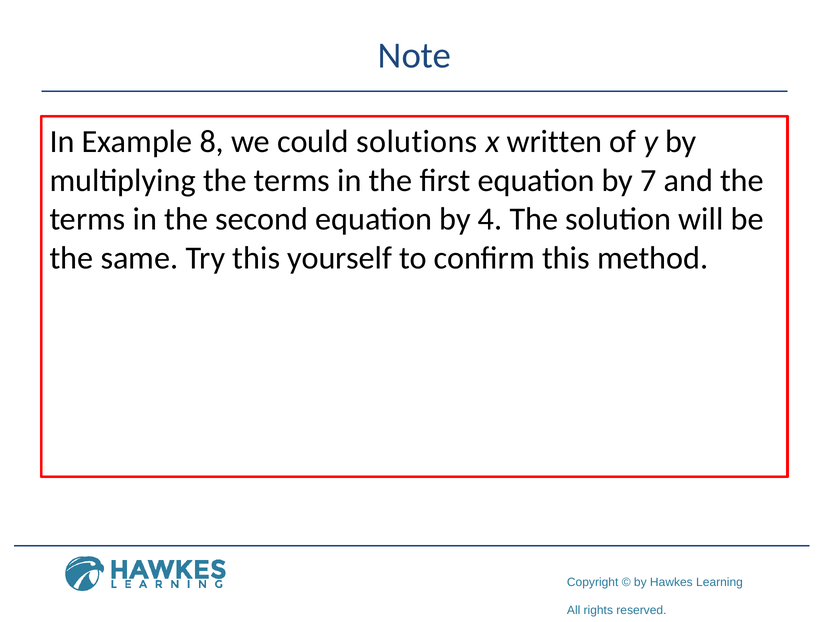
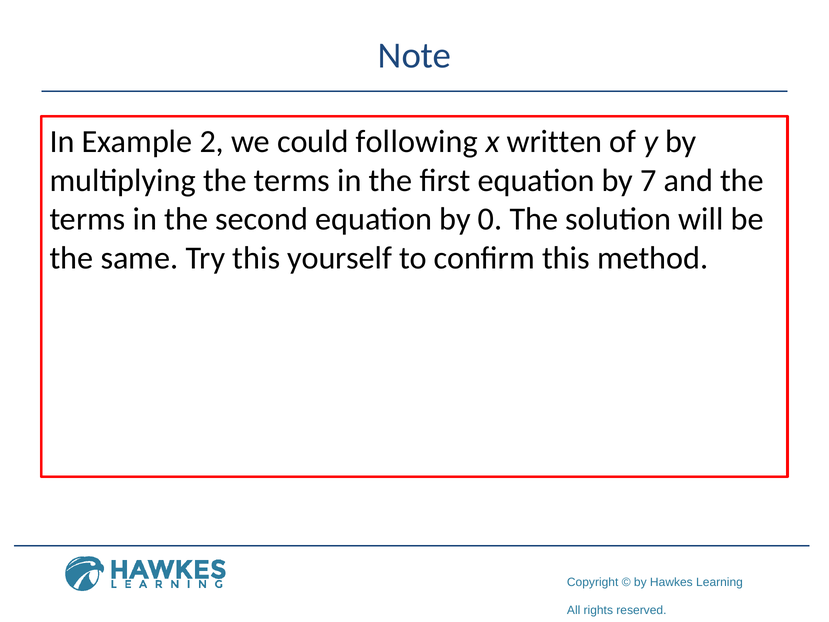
8: 8 -> 2
solutions: solutions -> following
4: 4 -> 0
